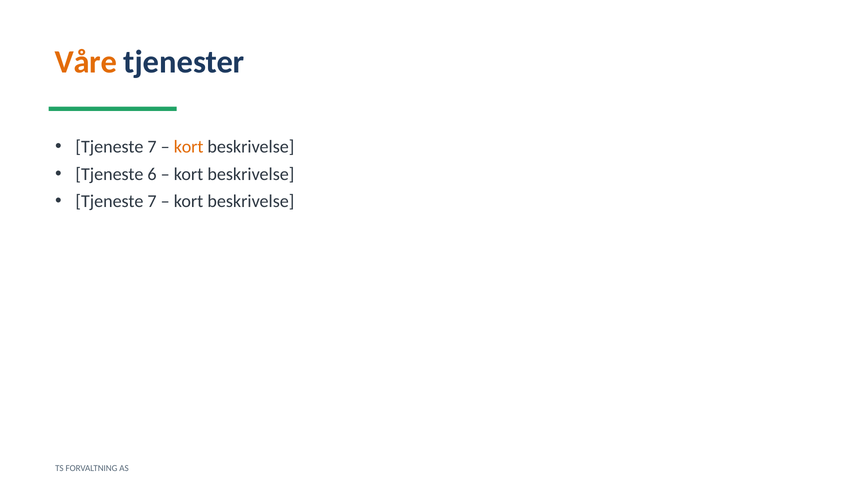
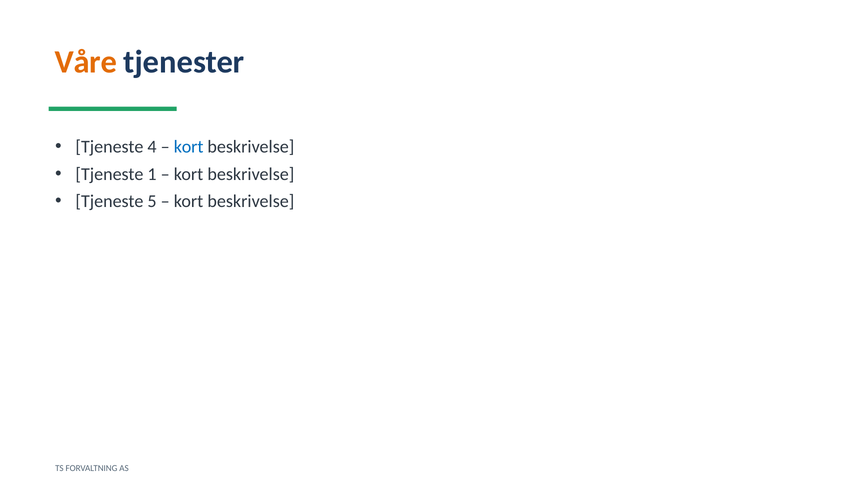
7 at (152, 147): 7 -> 4
kort at (189, 147) colour: orange -> blue
6: 6 -> 1
7 at (152, 201): 7 -> 5
